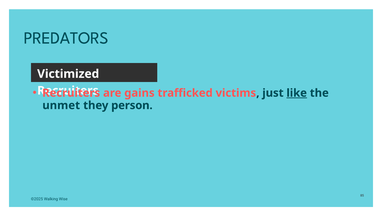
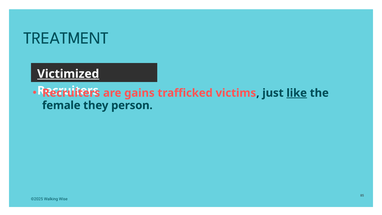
PREDATORS: PREDATORS -> TREATMENT
Victimized underline: none -> present
unmet: unmet -> female
